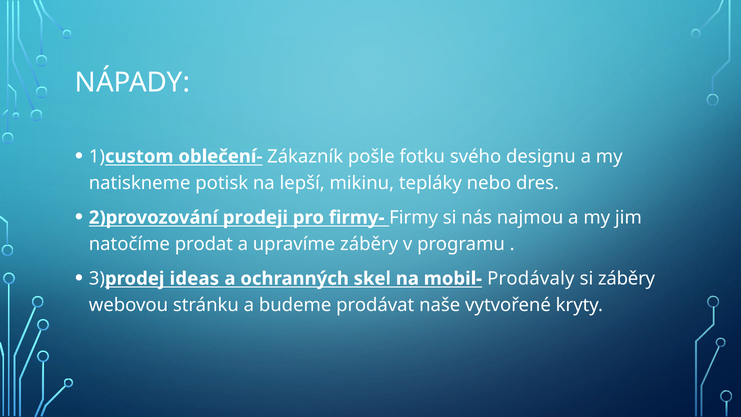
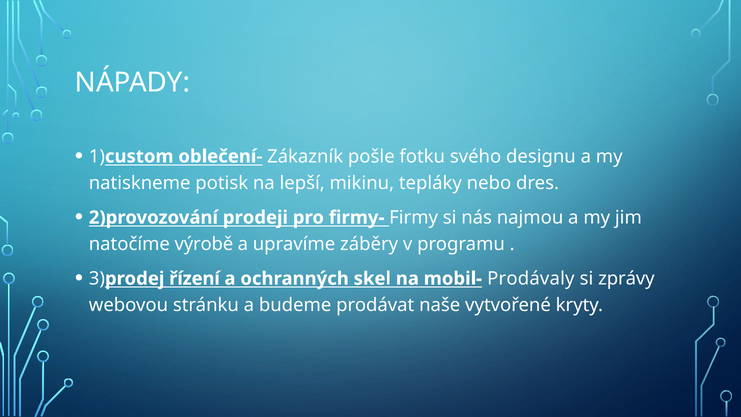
prodat: prodat -> výrobě
ideas: ideas -> řízení
si záběry: záběry -> zprávy
